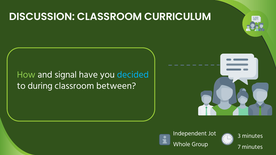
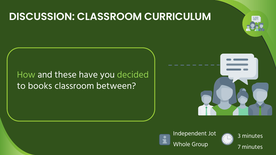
signal: signal -> these
decided colour: light blue -> light green
during: during -> books
